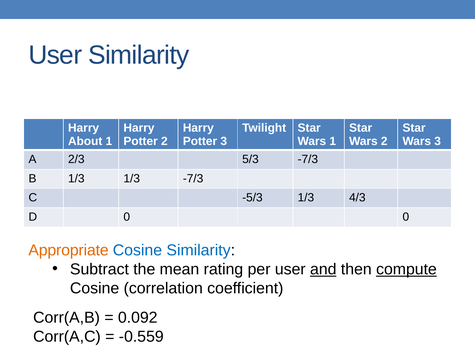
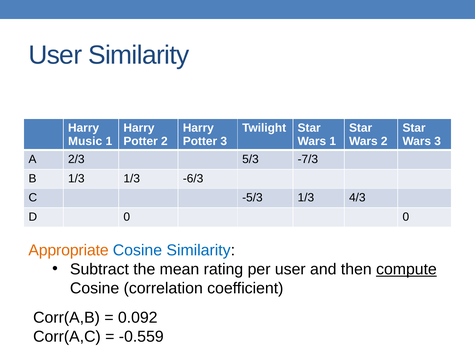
About: About -> Music
1/3 -7/3: -7/3 -> -6/3
and underline: present -> none
